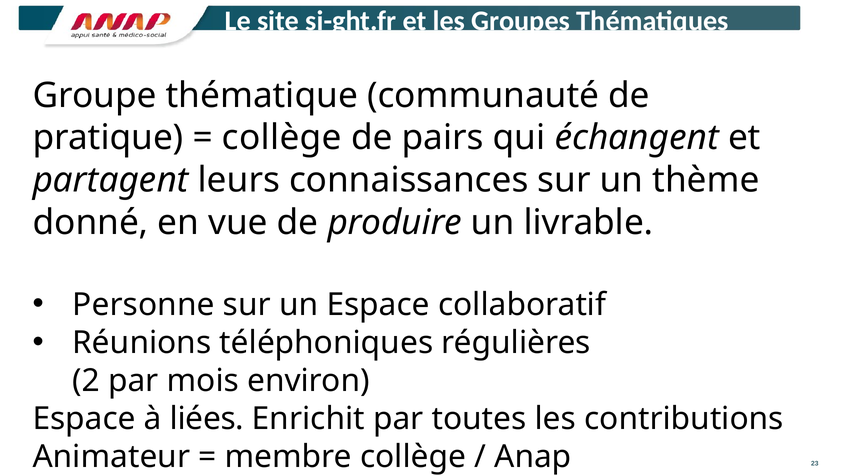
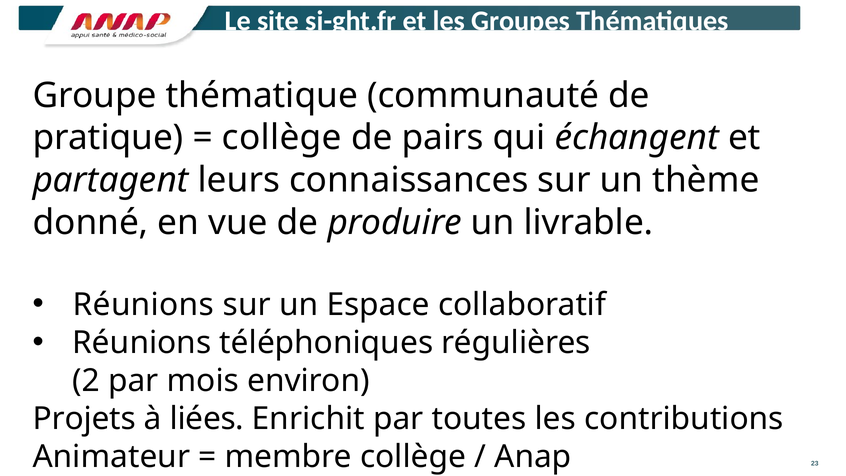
Personne at (143, 305): Personne -> Réunions
Espace at (84, 419): Espace -> Projets
